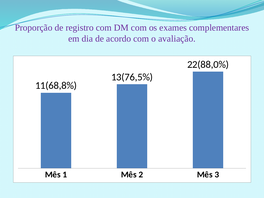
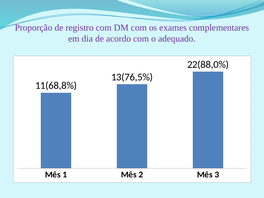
avaliação: avaliação -> adequado
